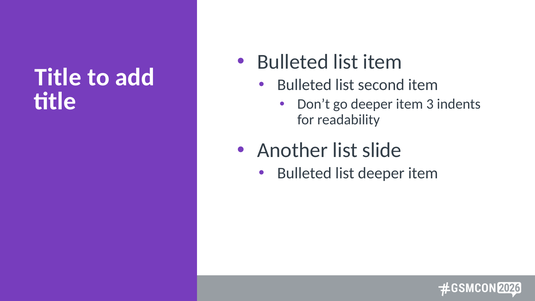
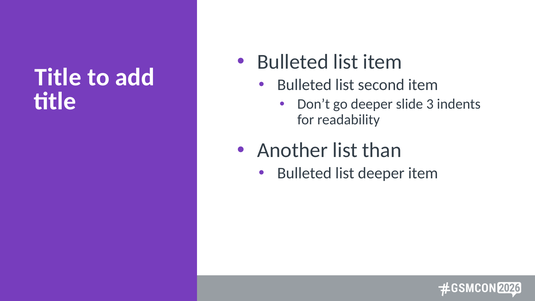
go deeper item: item -> slide
slide: slide -> than
